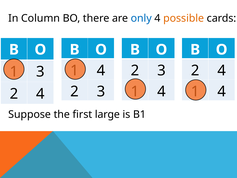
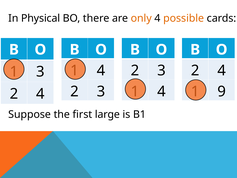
Column: Column -> Physical
only colour: blue -> orange
4 at (222, 91): 4 -> 9
